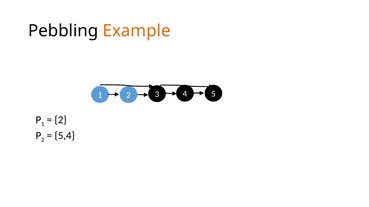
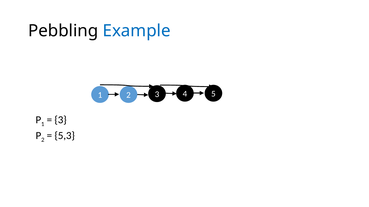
Example colour: orange -> blue
2 at (61, 120): 2 -> 3
5,4: 5,4 -> 5,3
